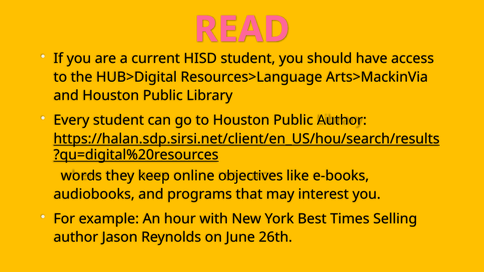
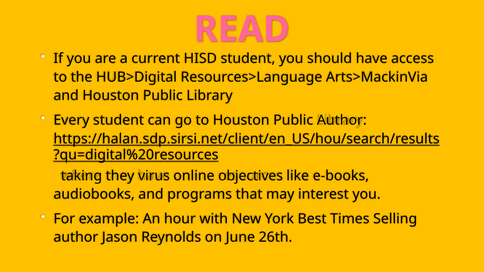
words: words -> taking
keep: keep -> virus
